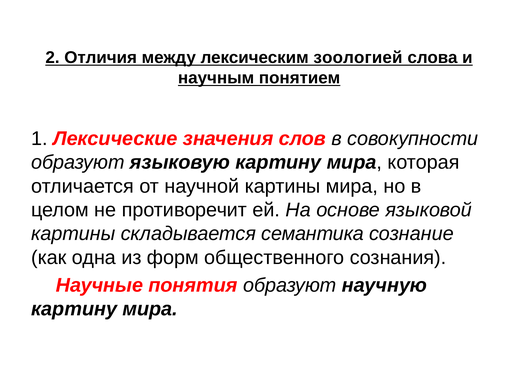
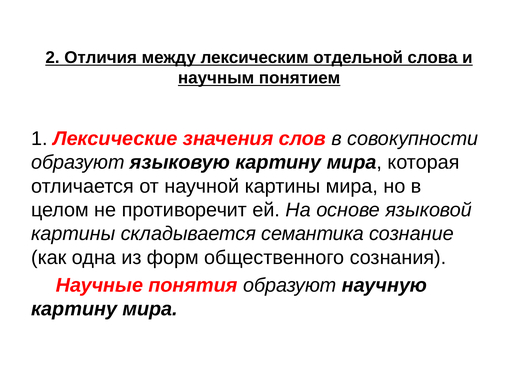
зоологией: зоологией -> отдельной
